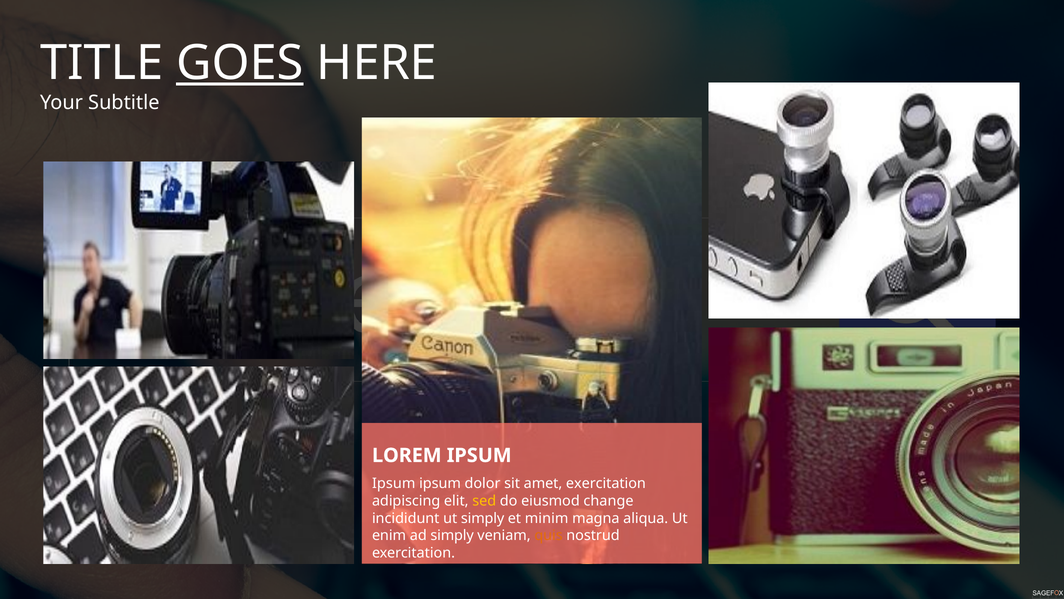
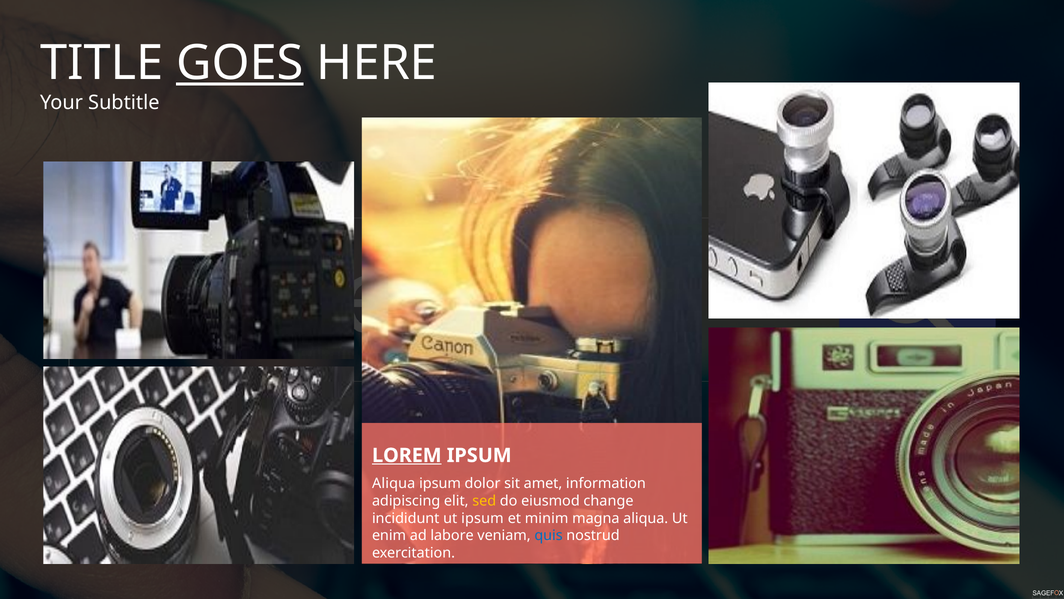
LOREM underline: none -> present
Ipsum at (394, 483): Ipsum -> Aliqua
amet exercitation: exercitation -> information
ut simply: simply -> ipsum
ad simply: simply -> labore
quis colour: orange -> blue
